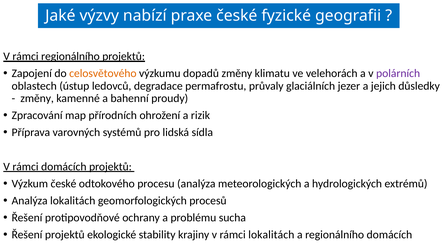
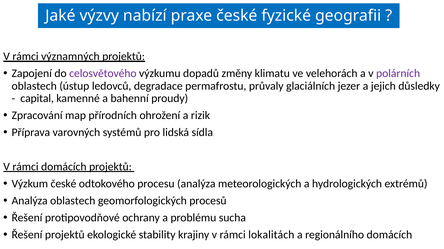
rámci regionálního: regionálního -> významných
celosvětového colour: orange -> purple
změny at (37, 99): změny -> capital
Analýza lokalitách: lokalitách -> oblastech
